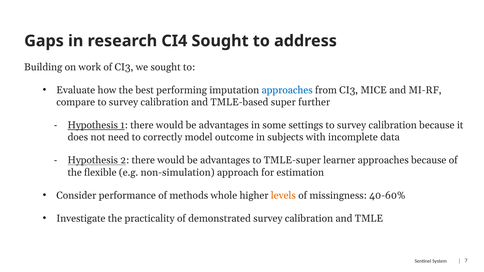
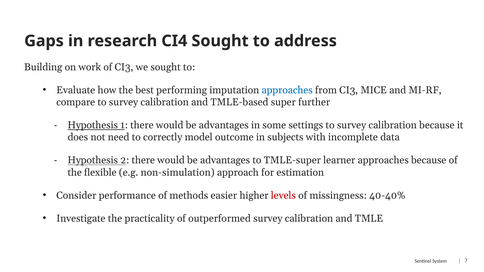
whole: whole -> easier
levels colour: orange -> red
40-60%: 40-60% -> 40-40%
demonstrated: demonstrated -> outperformed
